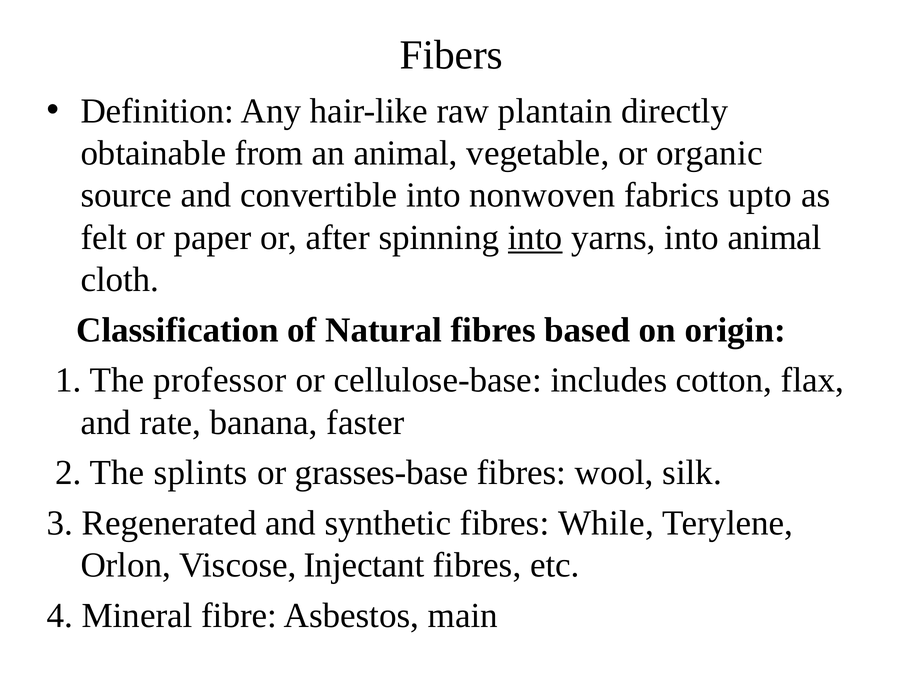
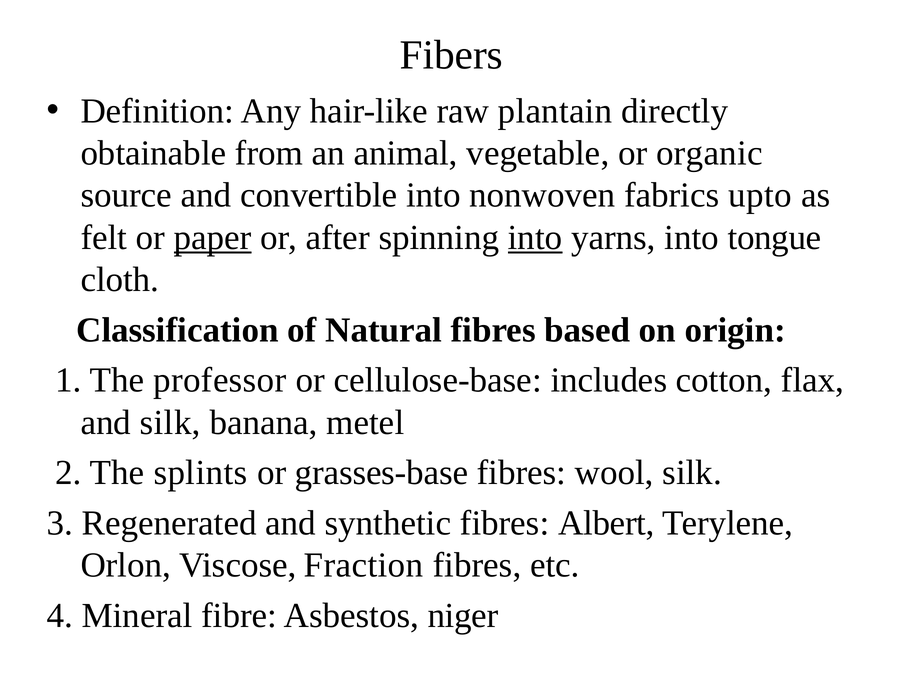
paper underline: none -> present
into animal: animal -> tongue
and rate: rate -> silk
faster: faster -> metel
While: While -> Albert
Injectant: Injectant -> Fraction
main: main -> niger
